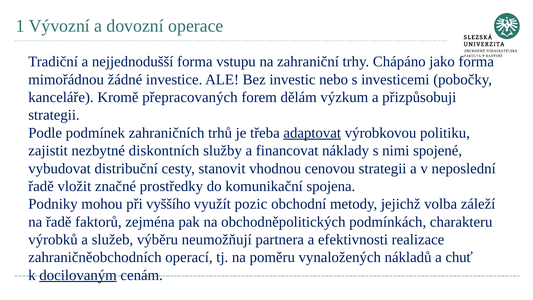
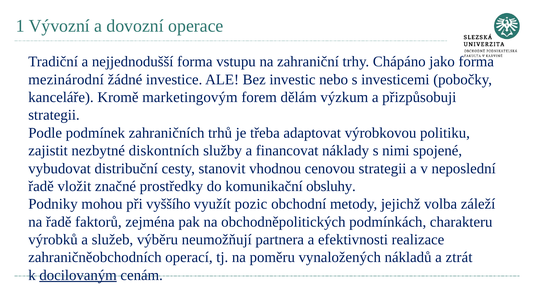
mimořádnou: mimořádnou -> mezinárodní
přepracovaných: přepracovaných -> marketingovým
adaptovat underline: present -> none
spojena: spojena -> obsluhy
chuť: chuť -> ztrát
